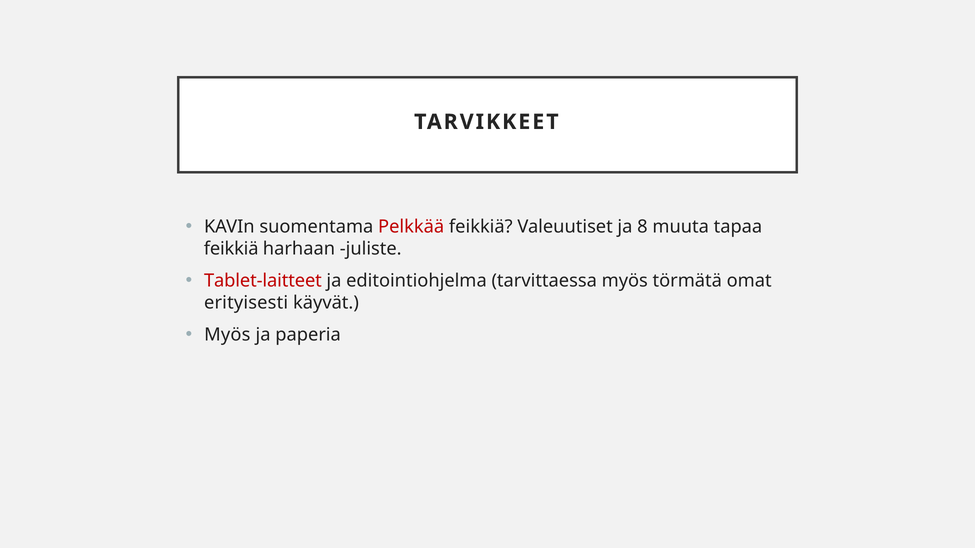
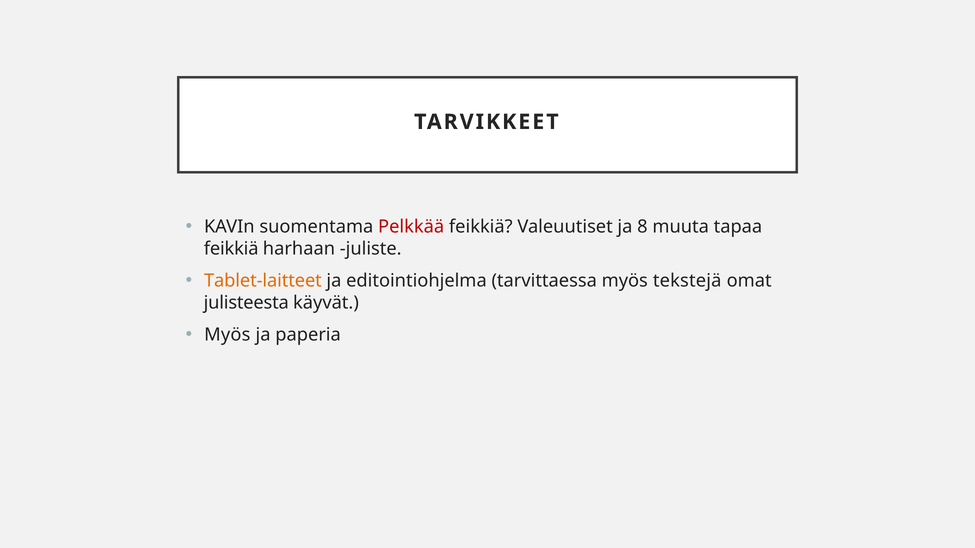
Tablet-laitteet colour: red -> orange
törmätä: törmätä -> tekstejä
erityisesti: erityisesti -> julisteesta
